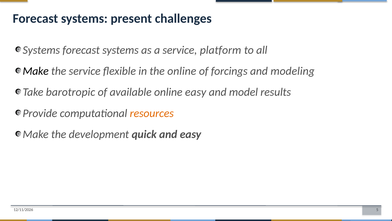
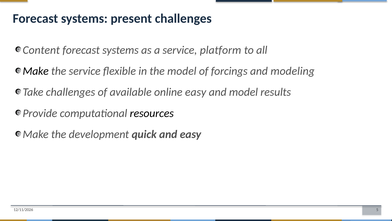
Systems at (41, 50): Systems -> Content
the online: online -> model
Take barotropic: barotropic -> challenges
resources colour: orange -> black
